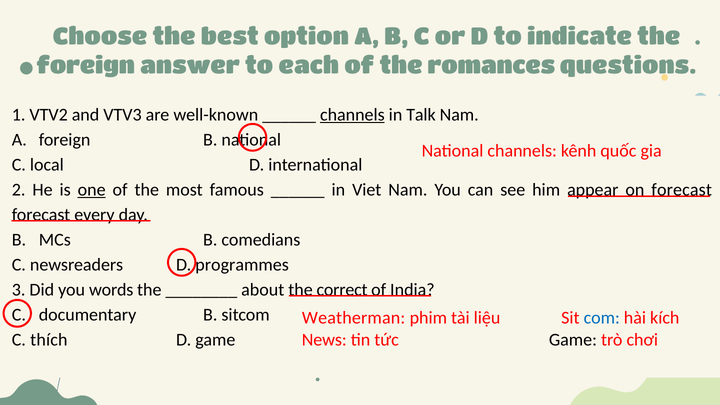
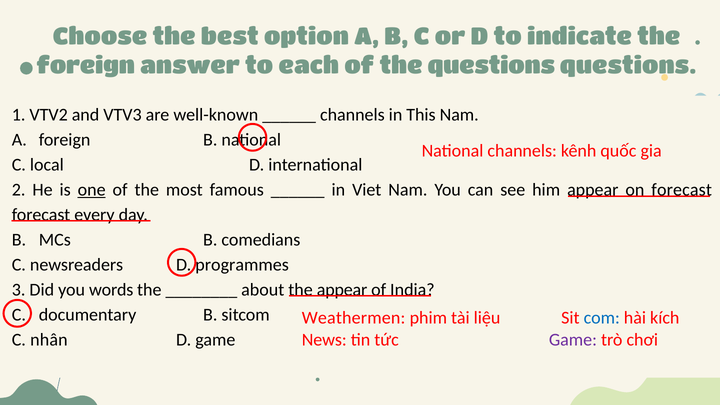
the romances: romances -> questions
channels at (352, 115) underline: present -> none
Talk: Talk -> This
the correct: correct -> appear
Weatherman: Weatherman -> Weathermen
Game at (573, 340) colour: black -> purple
thích: thích -> nhân
